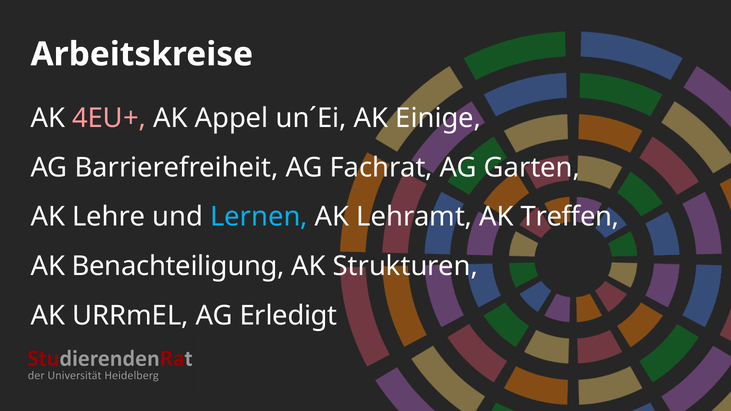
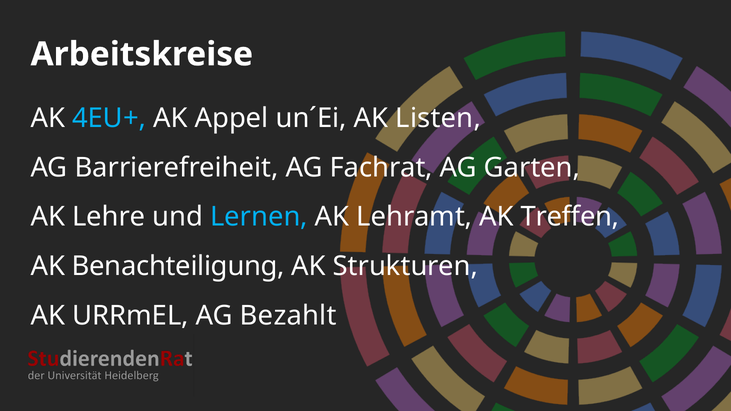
4EU+ colour: pink -> light blue
Einige: Einige -> Listen
Erledigt: Erledigt -> Bezahlt
